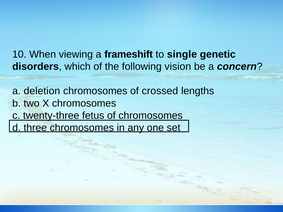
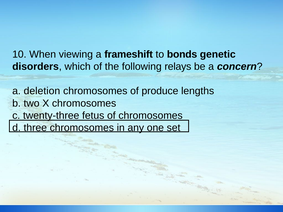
single: single -> bonds
vision: vision -> relays
crossed: crossed -> produce
